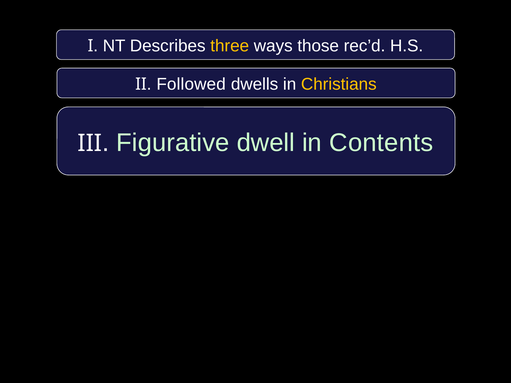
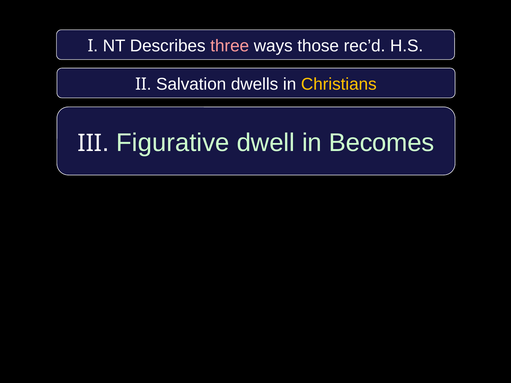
three colour: yellow -> pink
Followed: Followed -> Salvation
Contents: Contents -> Becomes
